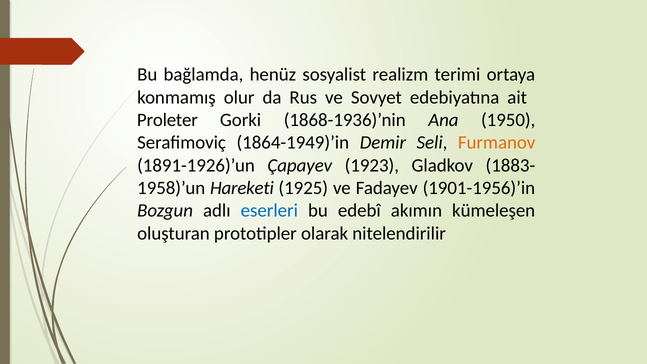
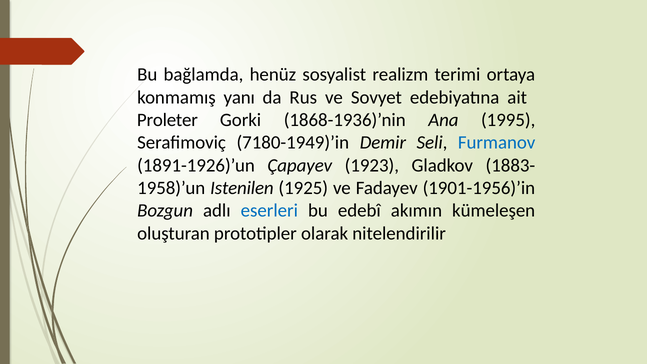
olur: olur -> yanı
1950: 1950 -> 1995
1864-1949)’in: 1864-1949)’in -> 7180-1949)’in
Furmanov colour: orange -> blue
Hareketi: Hareketi -> Istenilen
